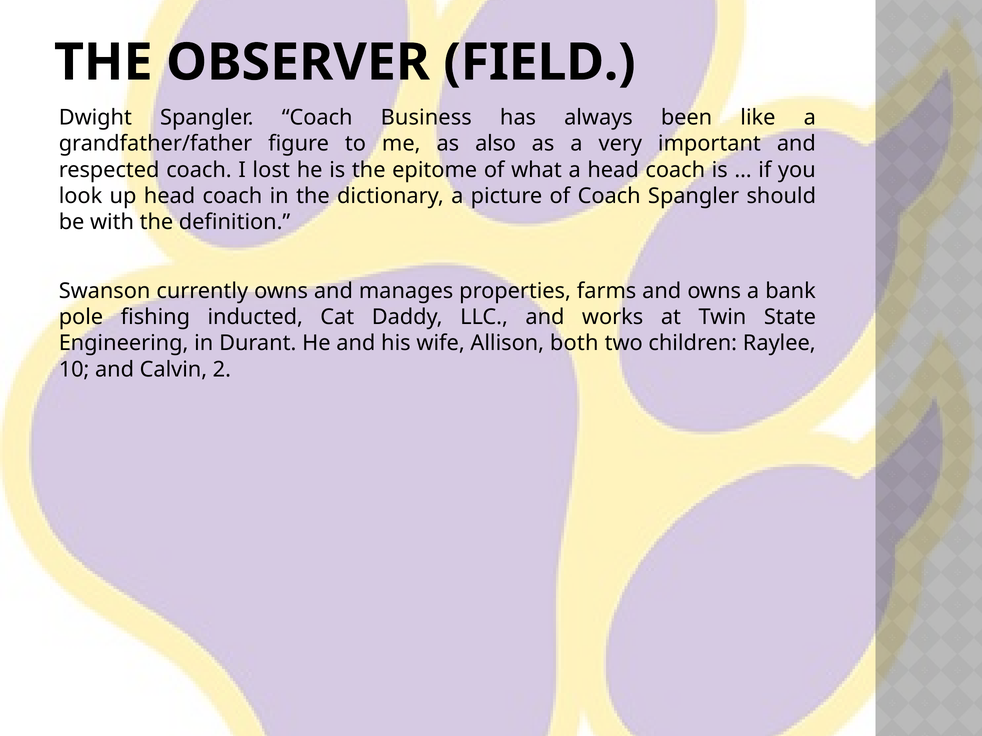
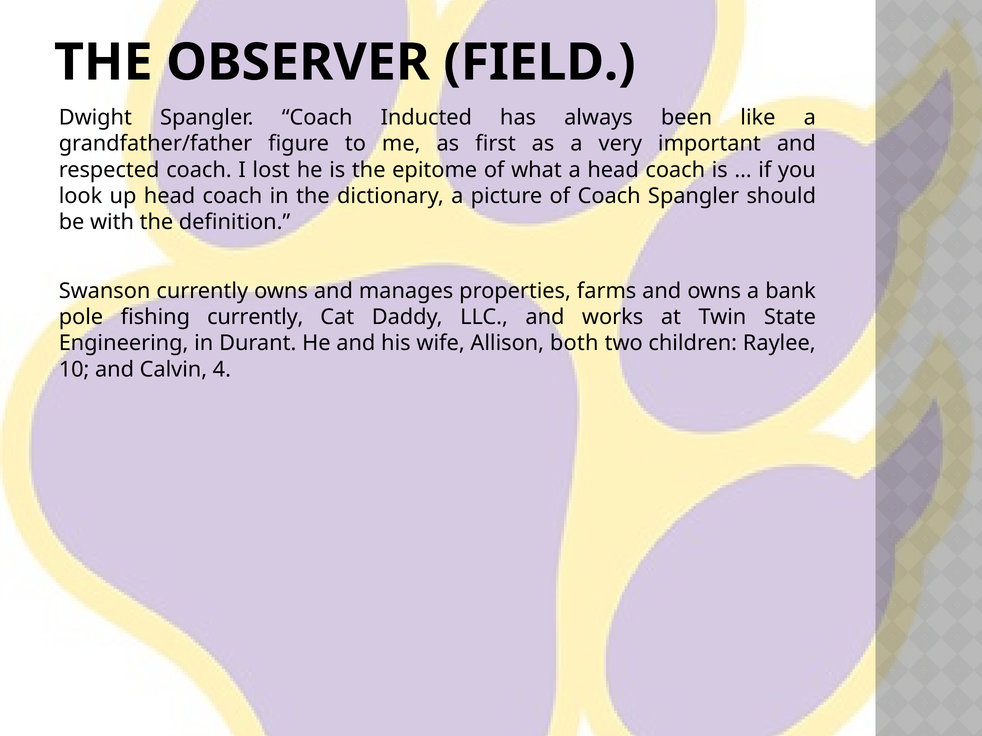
Business: Business -> Inducted
also: also -> first
fishing inducted: inducted -> currently
2: 2 -> 4
